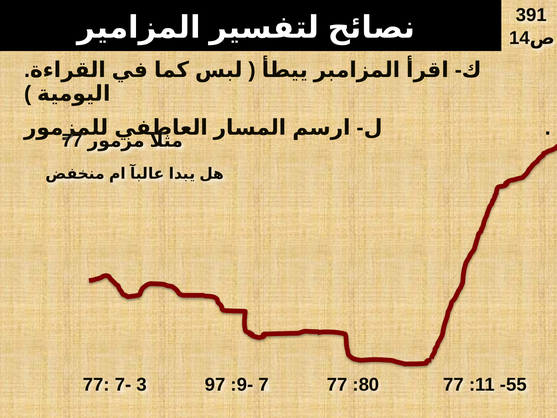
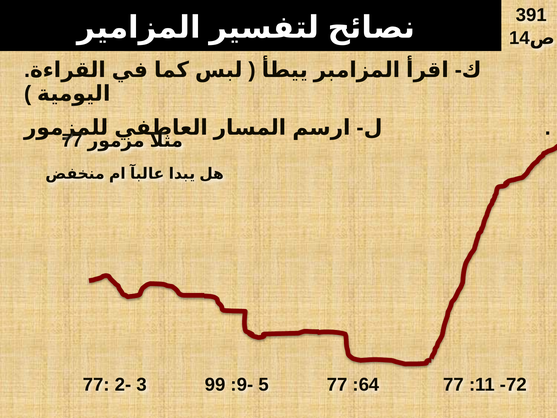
7-: 7- -> 2-
97: 97 -> 99
7: 7 -> 5
:80: :80 -> :64
-55: -55 -> -72
